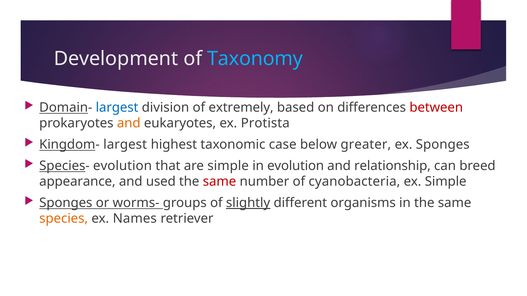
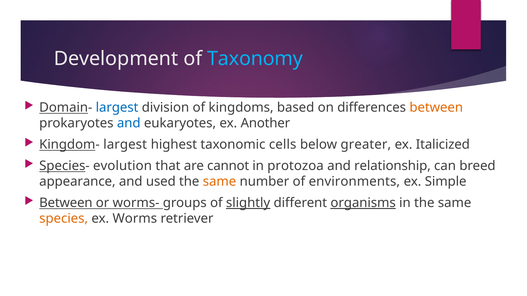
extremely: extremely -> kingdoms
between at (436, 108) colour: red -> orange
and at (129, 123) colour: orange -> blue
Protista: Protista -> Another
case: case -> cells
ex Sponges: Sponges -> Italicized
are simple: simple -> cannot
in evolution: evolution -> protozoa
same at (219, 182) colour: red -> orange
cyanobacteria: cyanobacteria -> environments
Sponges at (66, 203): Sponges -> Between
organisms underline: none -> present
Names: Names -> Worms
